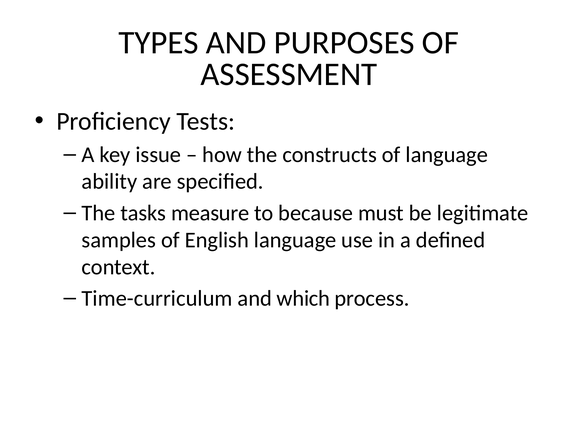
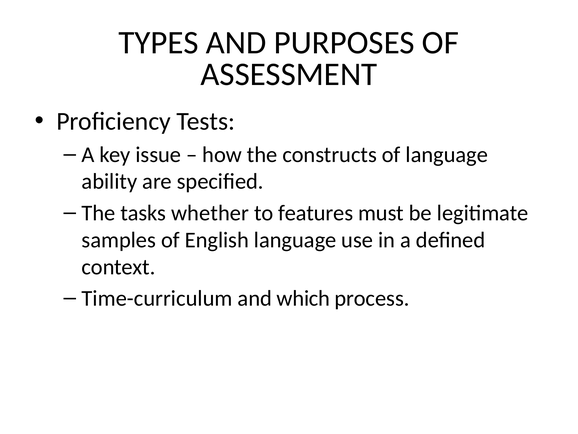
measure: measure -> whether
because: because -> features
